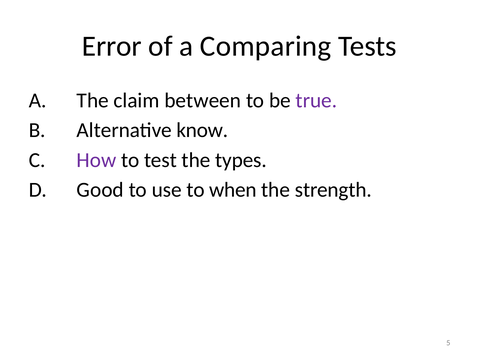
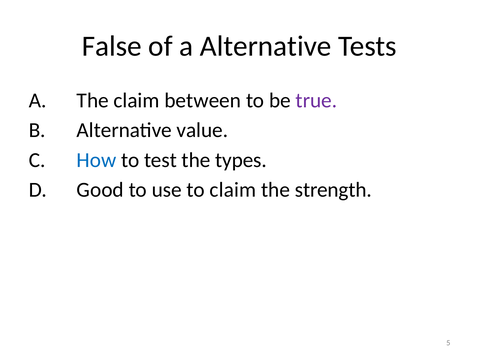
Error: Error -> False
a Comparing: Comparing -> Alternative
know: know -> value
How colour: purple -> blue
to when: when -> claim
